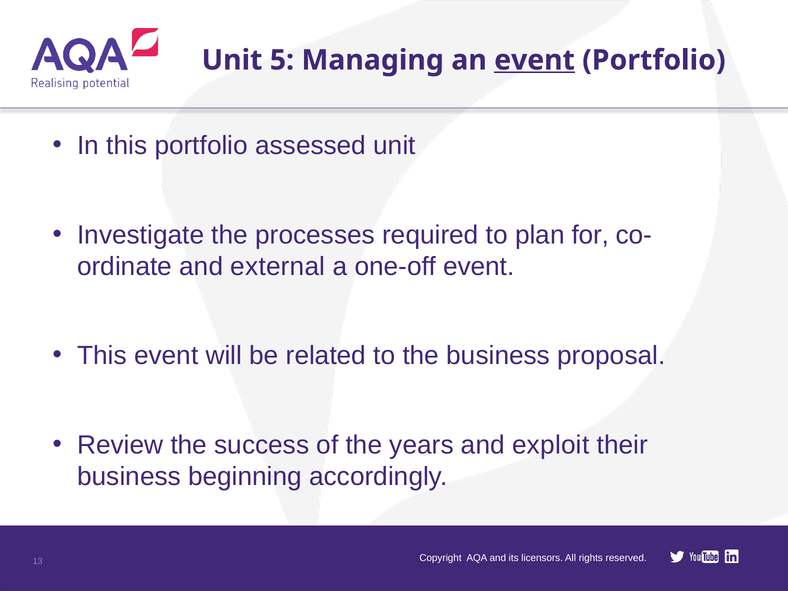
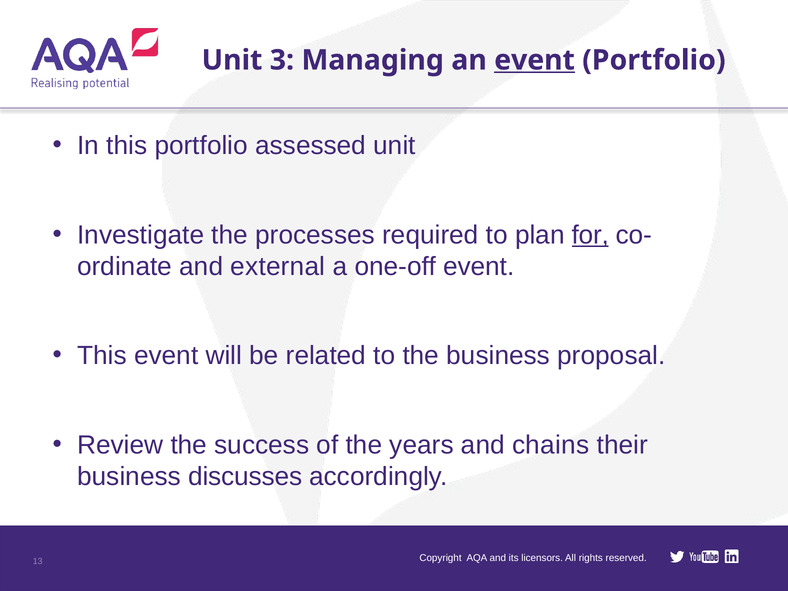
5: 5 -> 3
for underline: none -> present
exploit: exploit -> chains
beginning: beginning -> discusses
